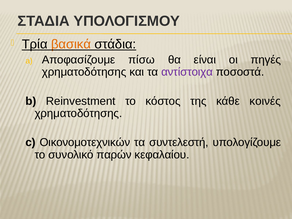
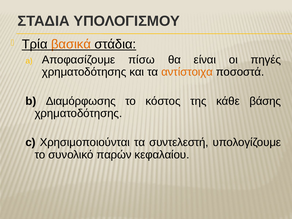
αντίστοιχα colour: purple -> orange
Reinvestment: Reinvestment -> Διαμόρφωσης
κοινές: κοινές -> βάσης
Οικoνομοτεχνικών: Οικoνομοτεχνικών -> Χρησιμοποιούνται
